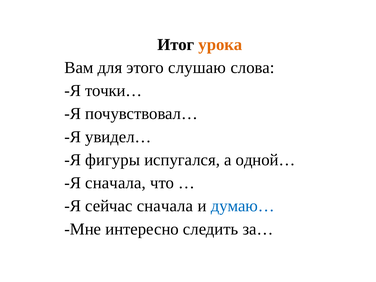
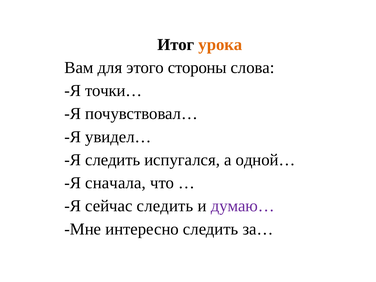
слушаю: слушаю -> стороны
Я фигуры: фигуры -> следить
сейчас сначала: сначала -> следить
думаю… colour: blue -> purple
